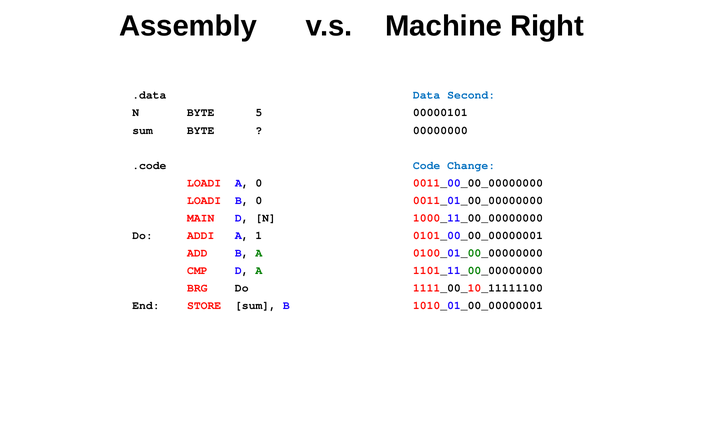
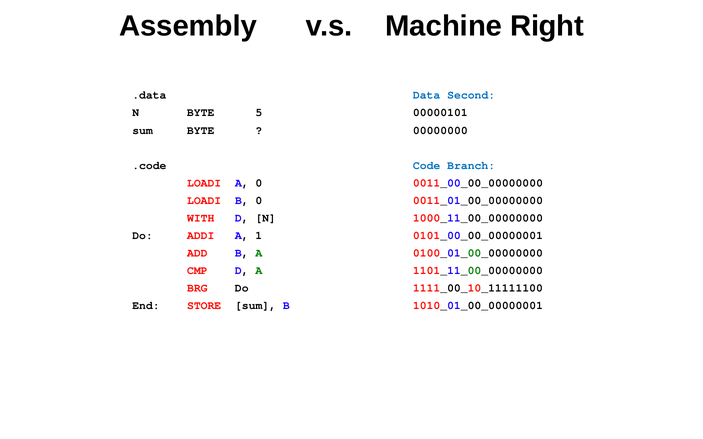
Change: Change -> Branch
MAIN: MAIN -> WITH
